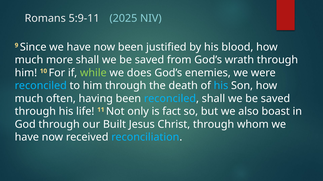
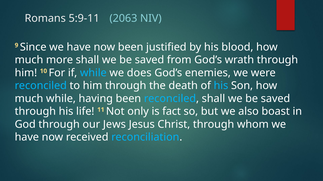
2025: 2025 -> 2063
while at (93, 73) colour: light green -> light blue
much often: often -> while
Built: Built -> Jews
